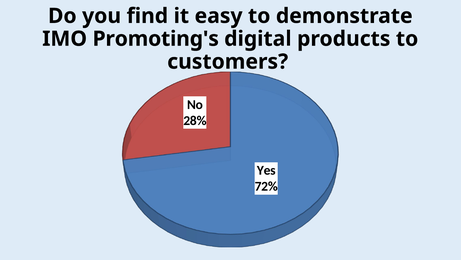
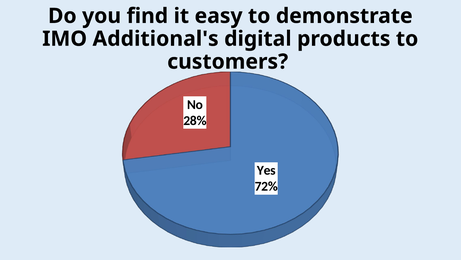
Promoting's: Promoting's -> Additional's
